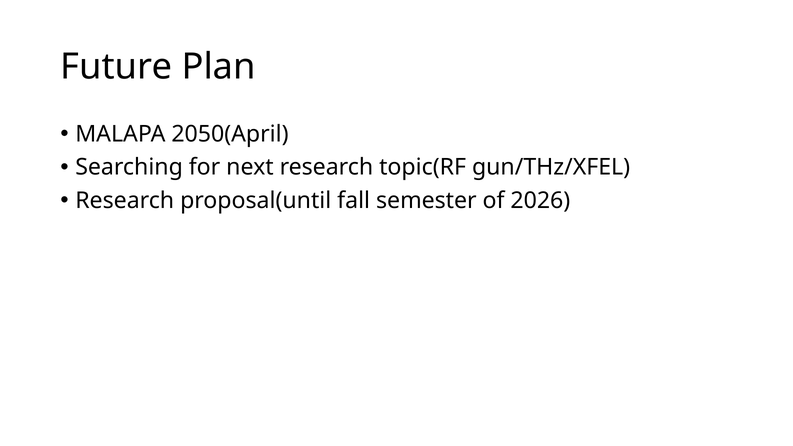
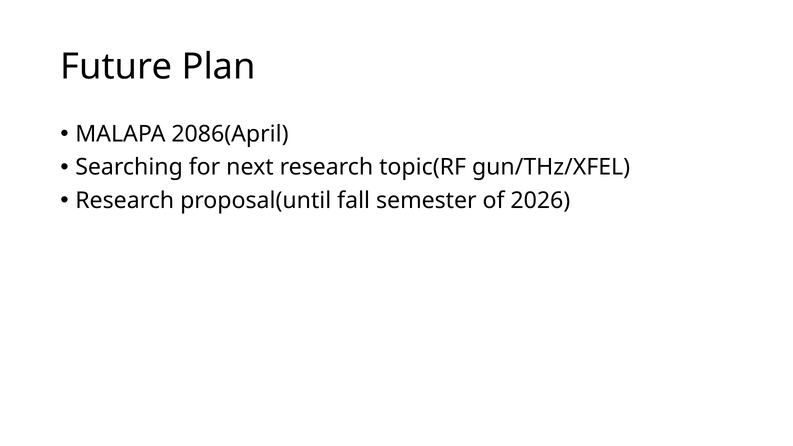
2050(April: 2050(April -> 2086(April
